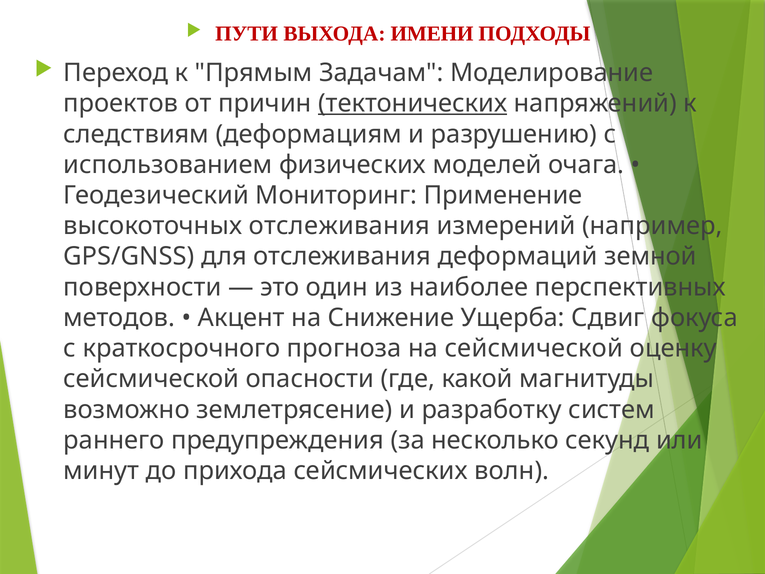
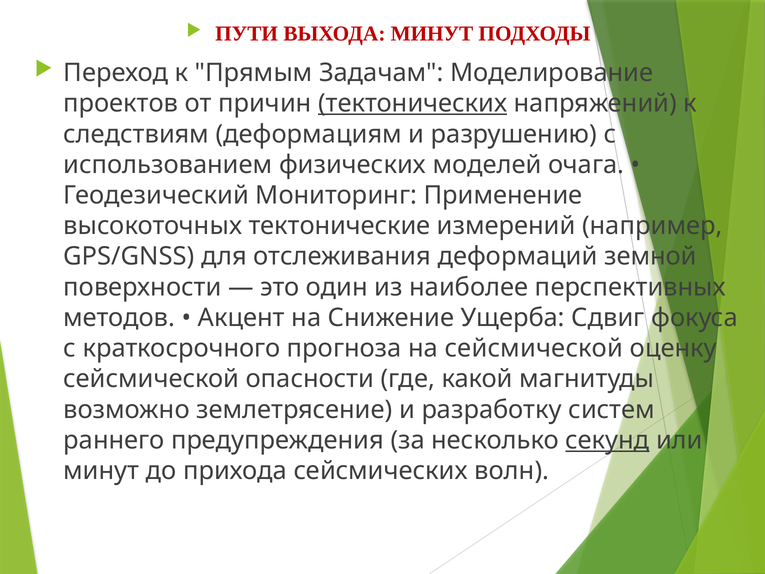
ВЫХОДА ИМЕНИ: ИМЕНИ -> МИНУТ
высокоточных отслеживания: отслеживания -> тектонические
секунд underline: none -> present
